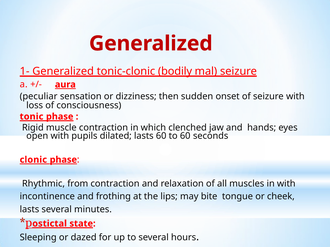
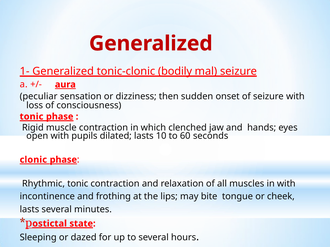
lasts 60: 60 -> 10
Rhythmic from: from -> tonic
